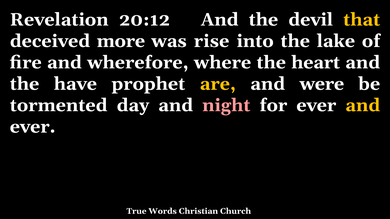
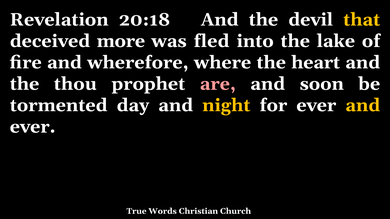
20:12: 20:12 -> 20:18
rise: rise -> fled
have: have -> thou
are colour: yellow -> pink
were: were -> soon
night colour: pink -> yellow
